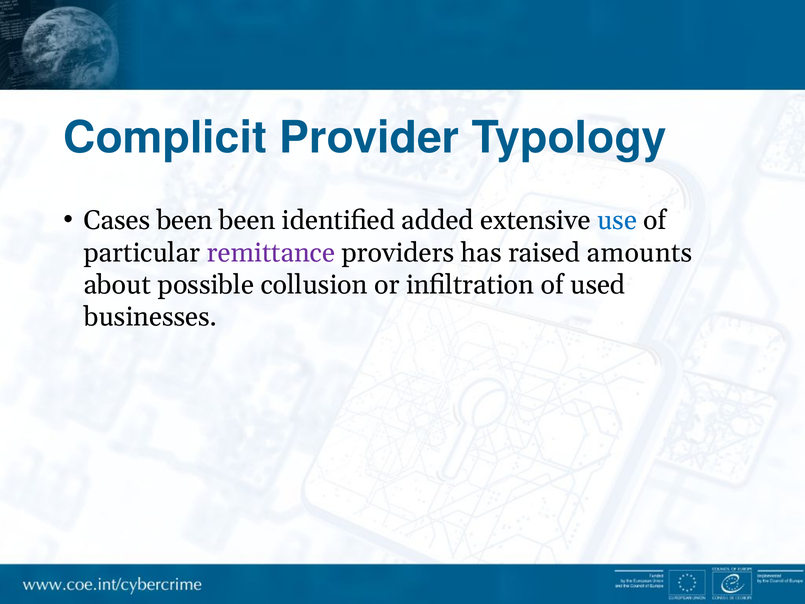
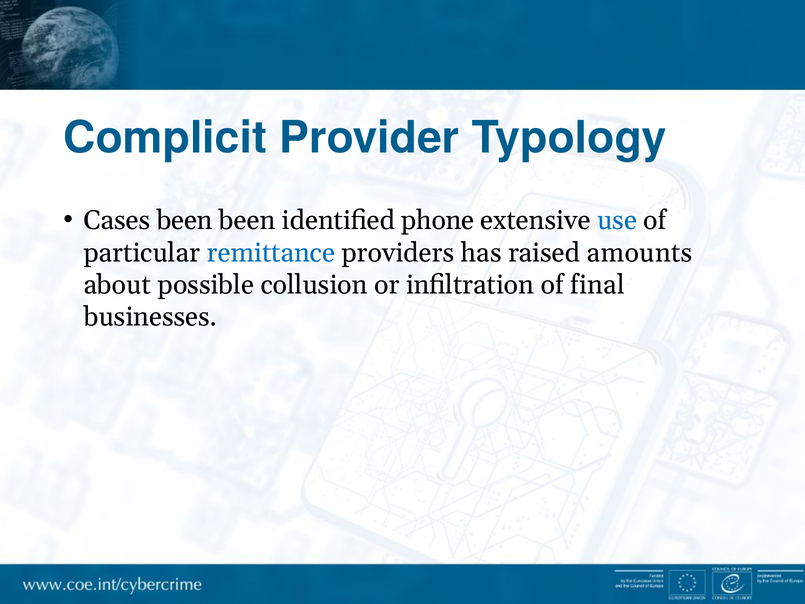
added: added -> phone
remittance colour: purple -> blue
used: used -> final
